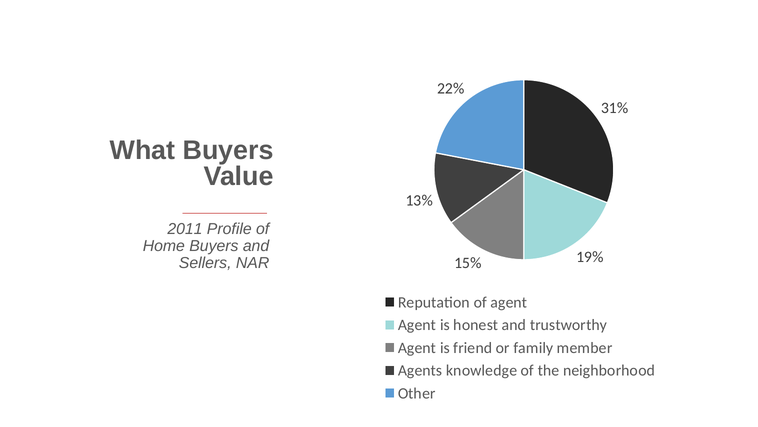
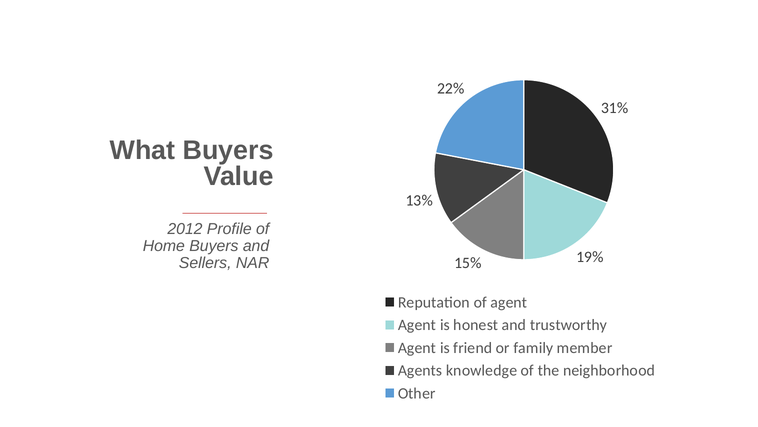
2011: 2011 -> 2012
